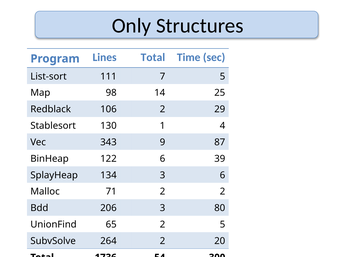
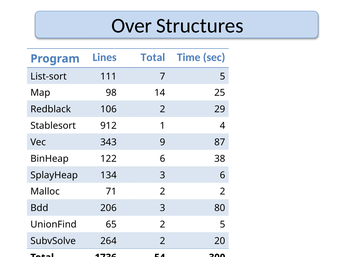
Only: Only -> Over
130: 130 -> 912
39: 39 -> 38
